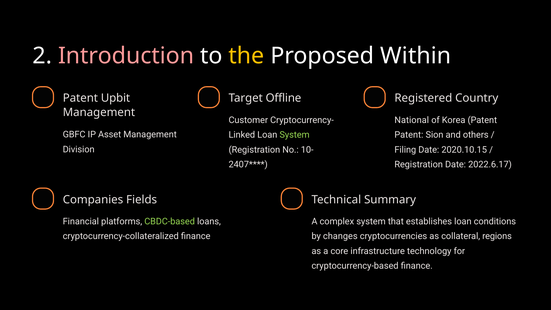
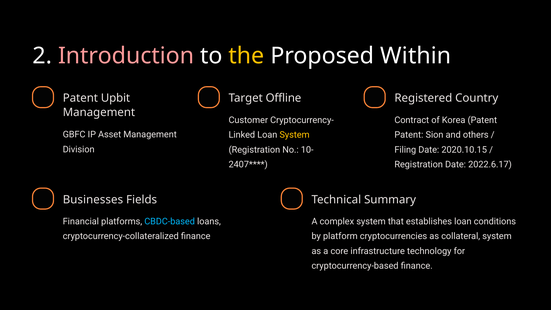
National: National -> Contract
System at (295, 135) colour: light green -> yellow
Companies: Companies -> Businesses
CBDC-based colour: light green -> light blue
changes: changes -> platform
collateral regions: regions -> system
